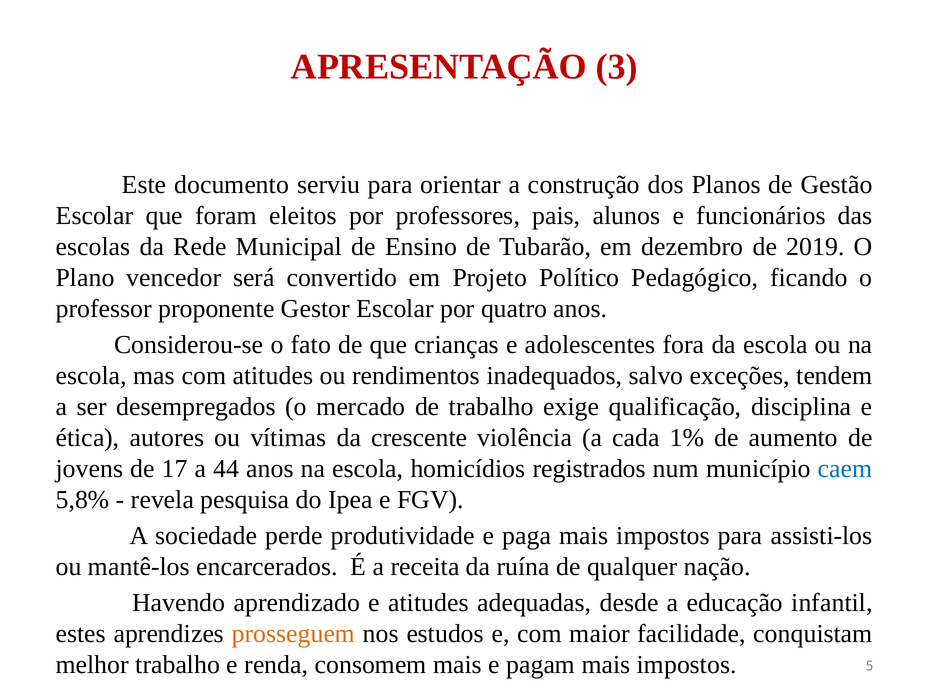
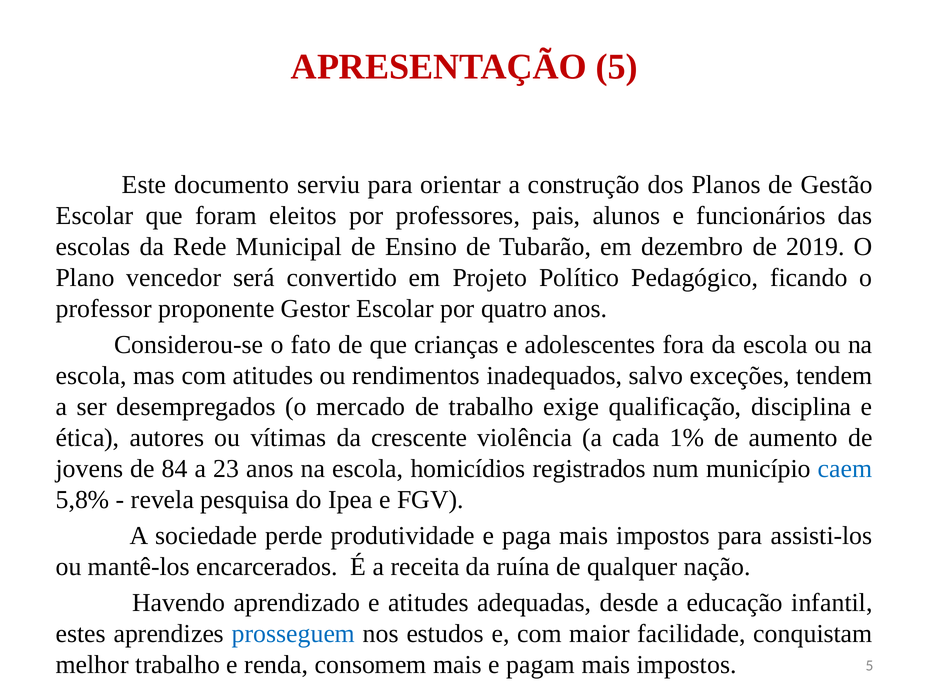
APRESENTAÇÃO 3: 3 -> 5
17: 17 -> 84
44: 44 -> 23
prosseguem colour: orange -> blue
